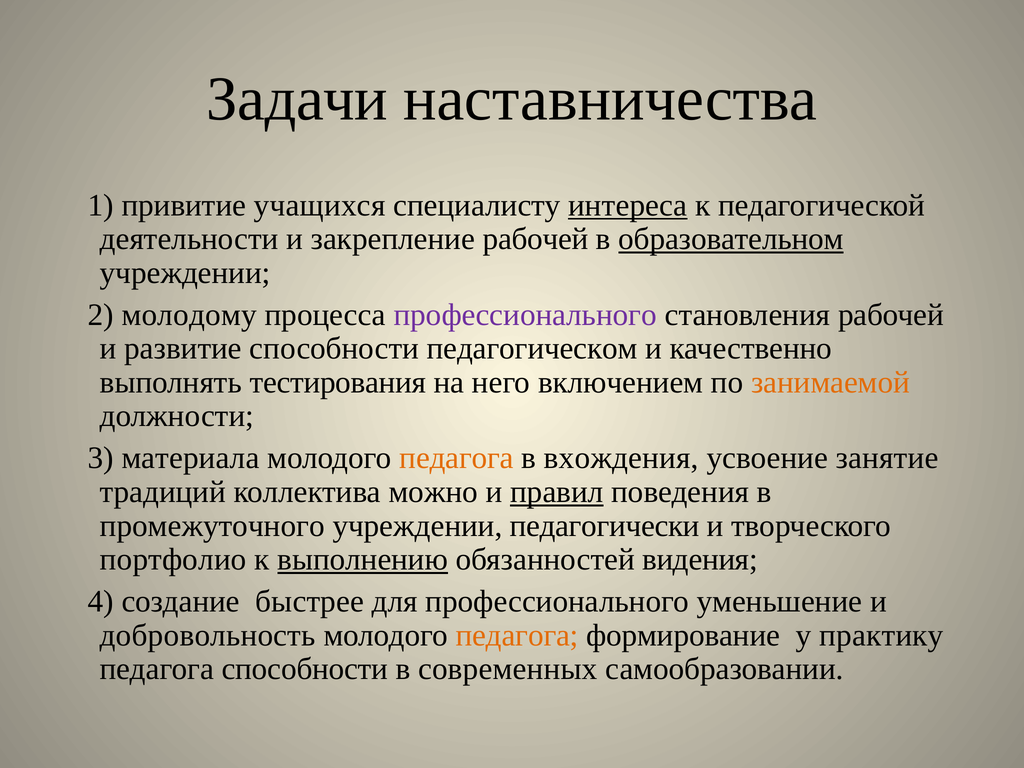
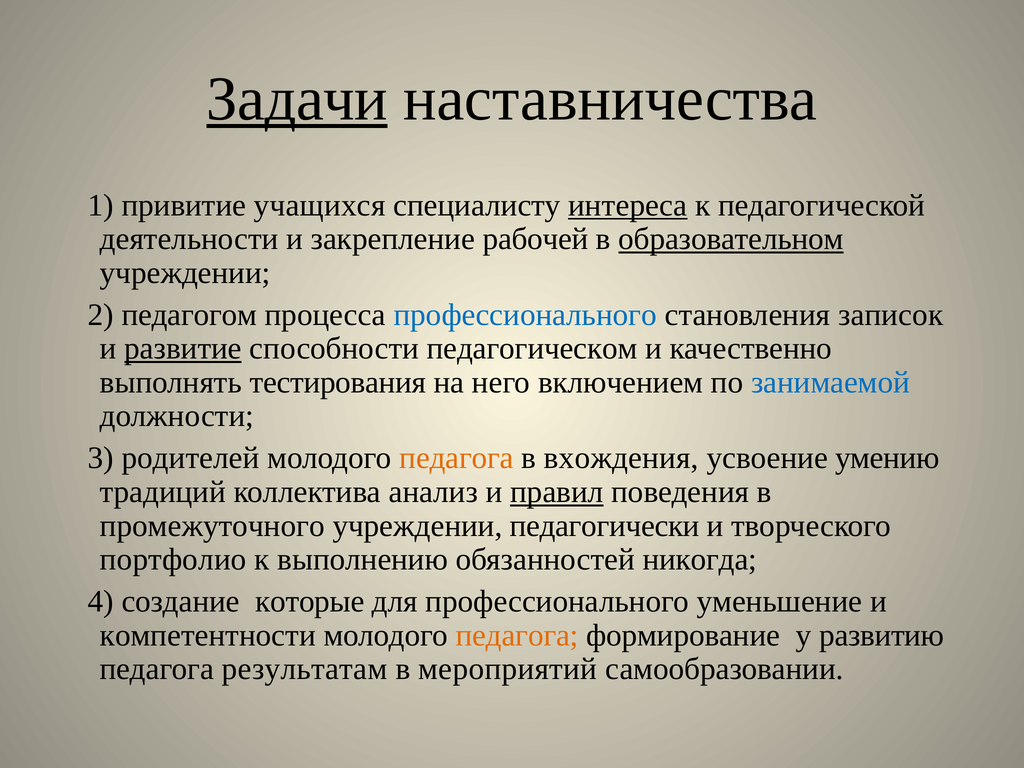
Задачи underline: none -> present
молодому: молодому -> педагогом
профессионального at (525, 315) colour: purple -> blue
становления рабочей: рабочей -> записок
развитие underline: none -> present
занимаемой colour: orange -> blue
материала: материала -> родителей
занятие: занятие -> умению
можно: можно -> анализ
выполнению underline: present -> none
видения: видения -> никогда
быстрее: быстрее -> которые
добровольность: добровольность -> компетентности
практику: практику -> развитию
педагога способности: способности -> результатам
современных: современных -> мероприятий
